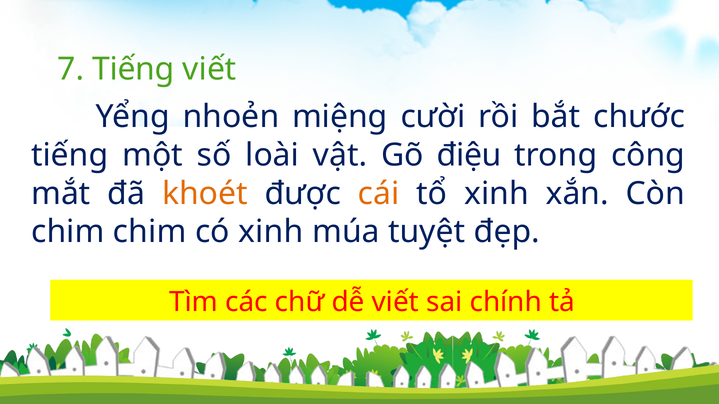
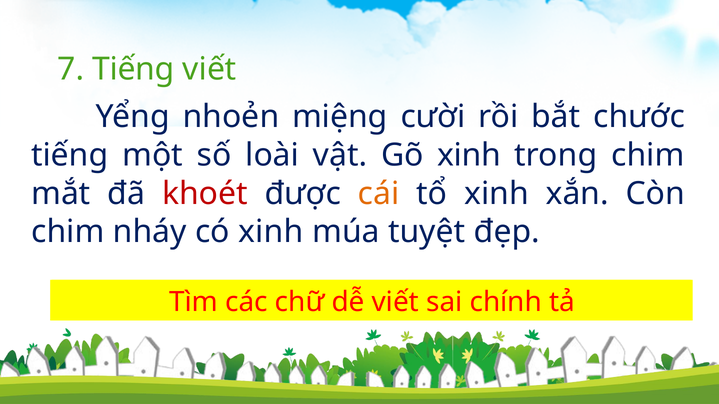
Gõ điệu: điệu -> xinh
trong công: công -> chim
khoét colour: orange -> red
chim chim: chim -> nháy
